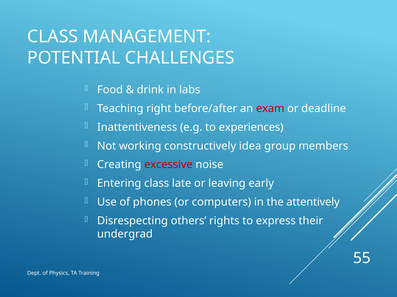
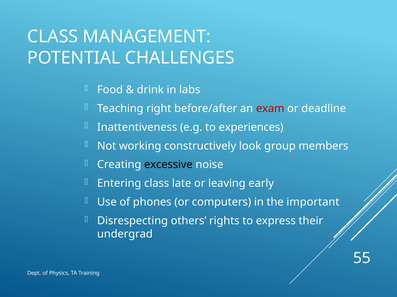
idea: idea -> look
excessive colour: red -> black
attentively: attentively -> important
